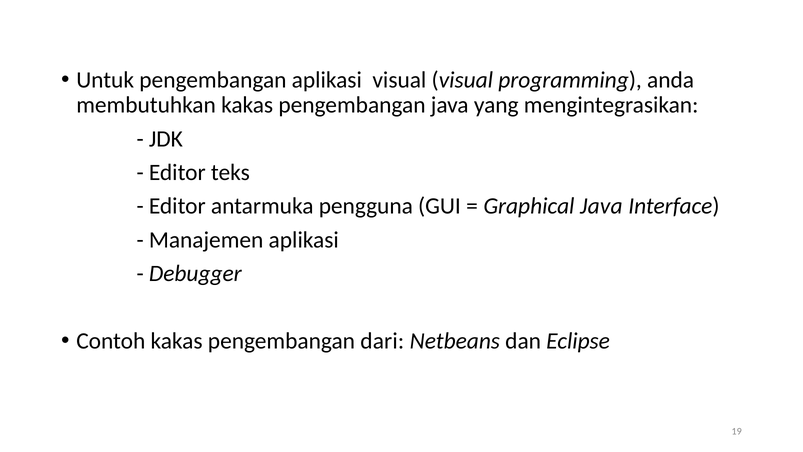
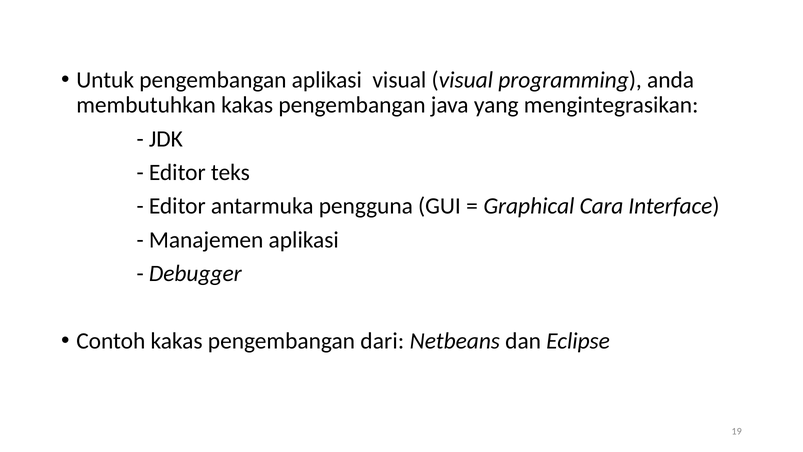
Graphical Java: Java -> Cara
